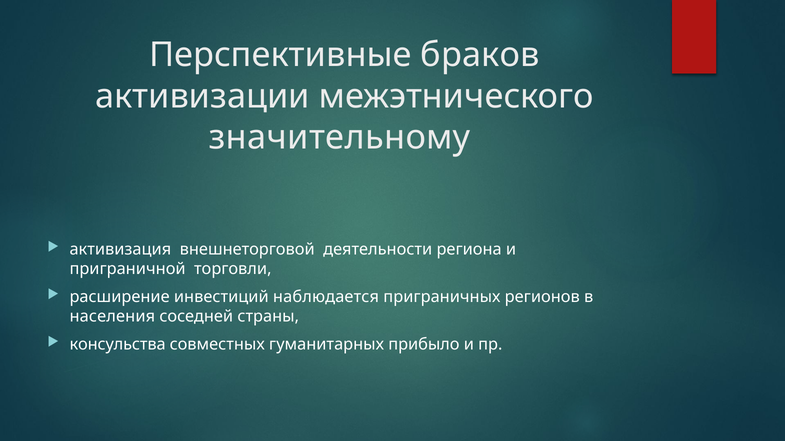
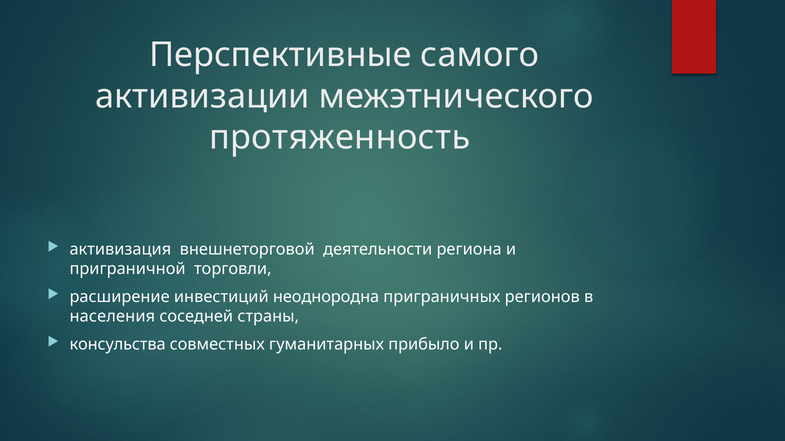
браков: браков -> самого
значительному: значительному -> протяженность
наблюдается: наблюдается -> неоднородна
